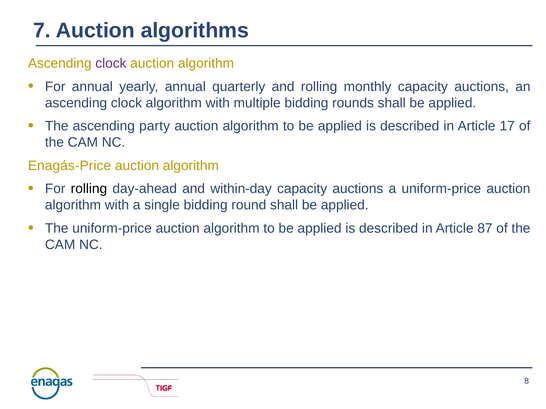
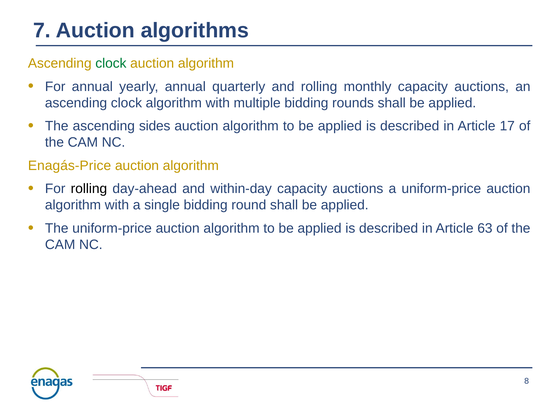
clock at (111, 63) colour: purple -> green
party: party -> sides
87: 87 -> 63
